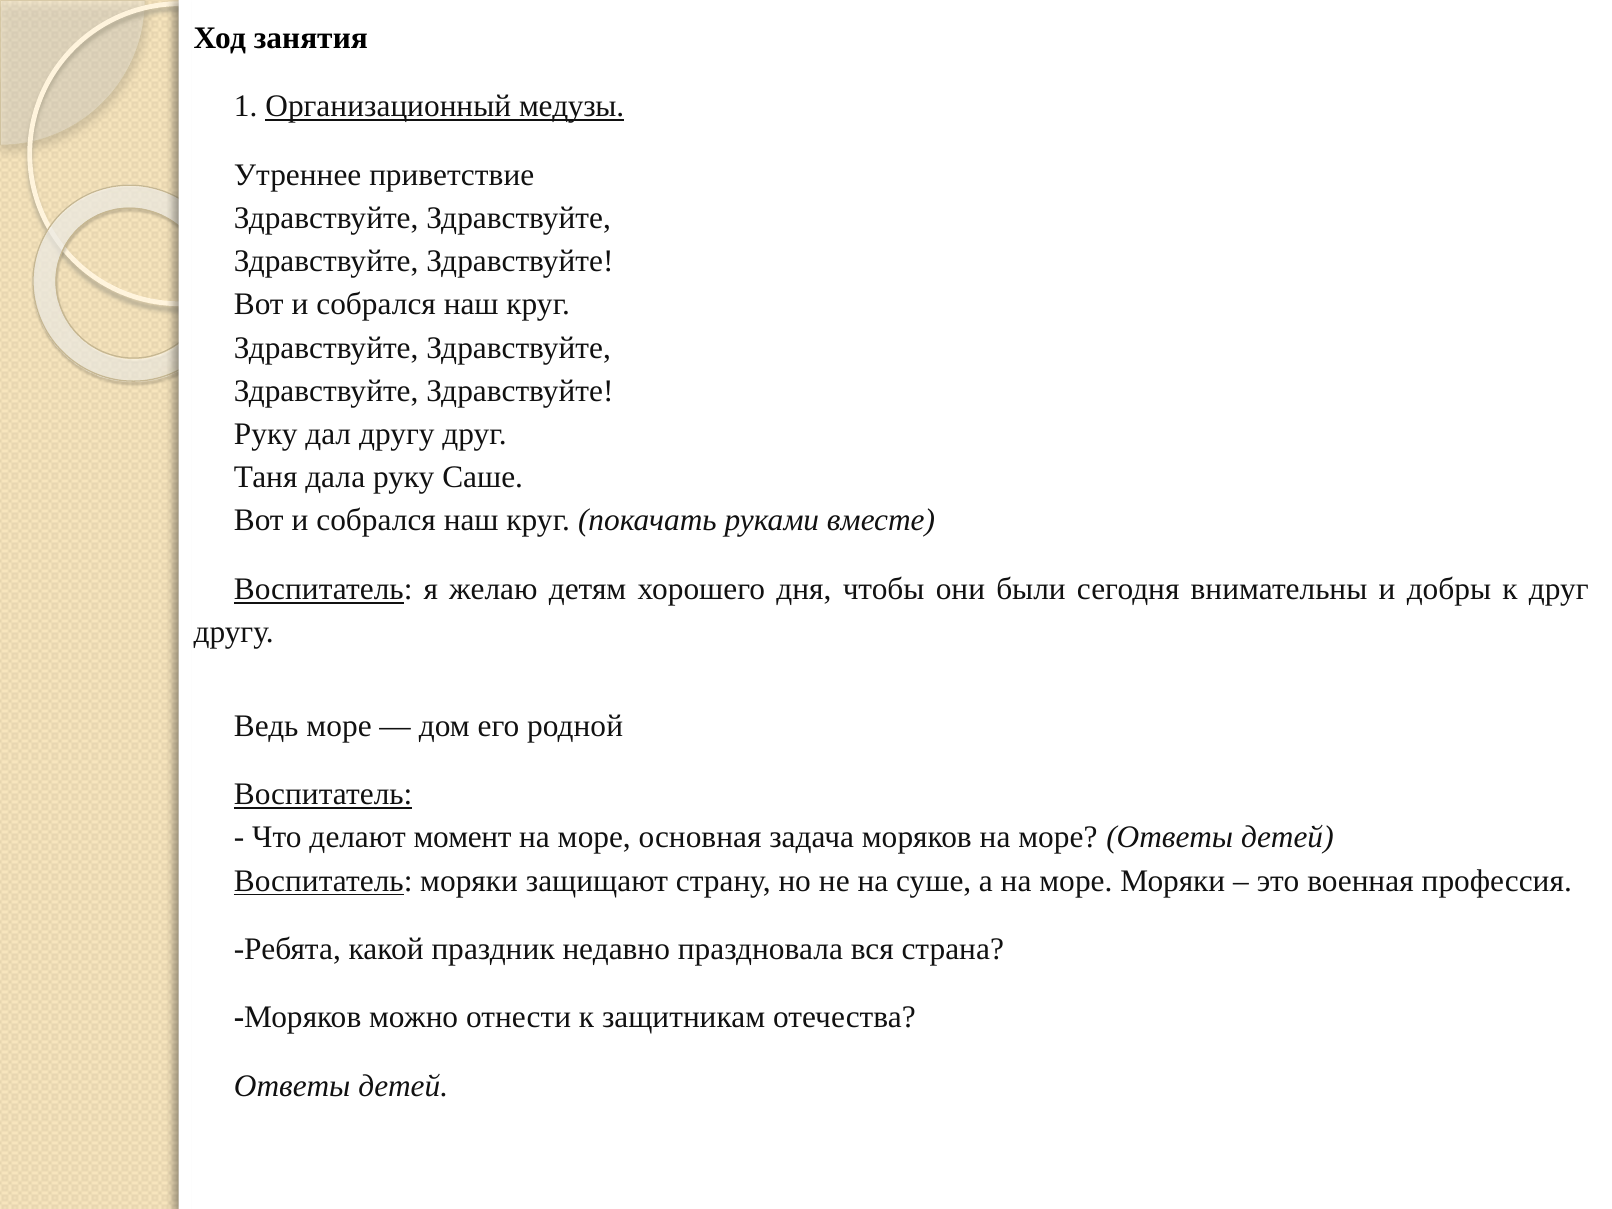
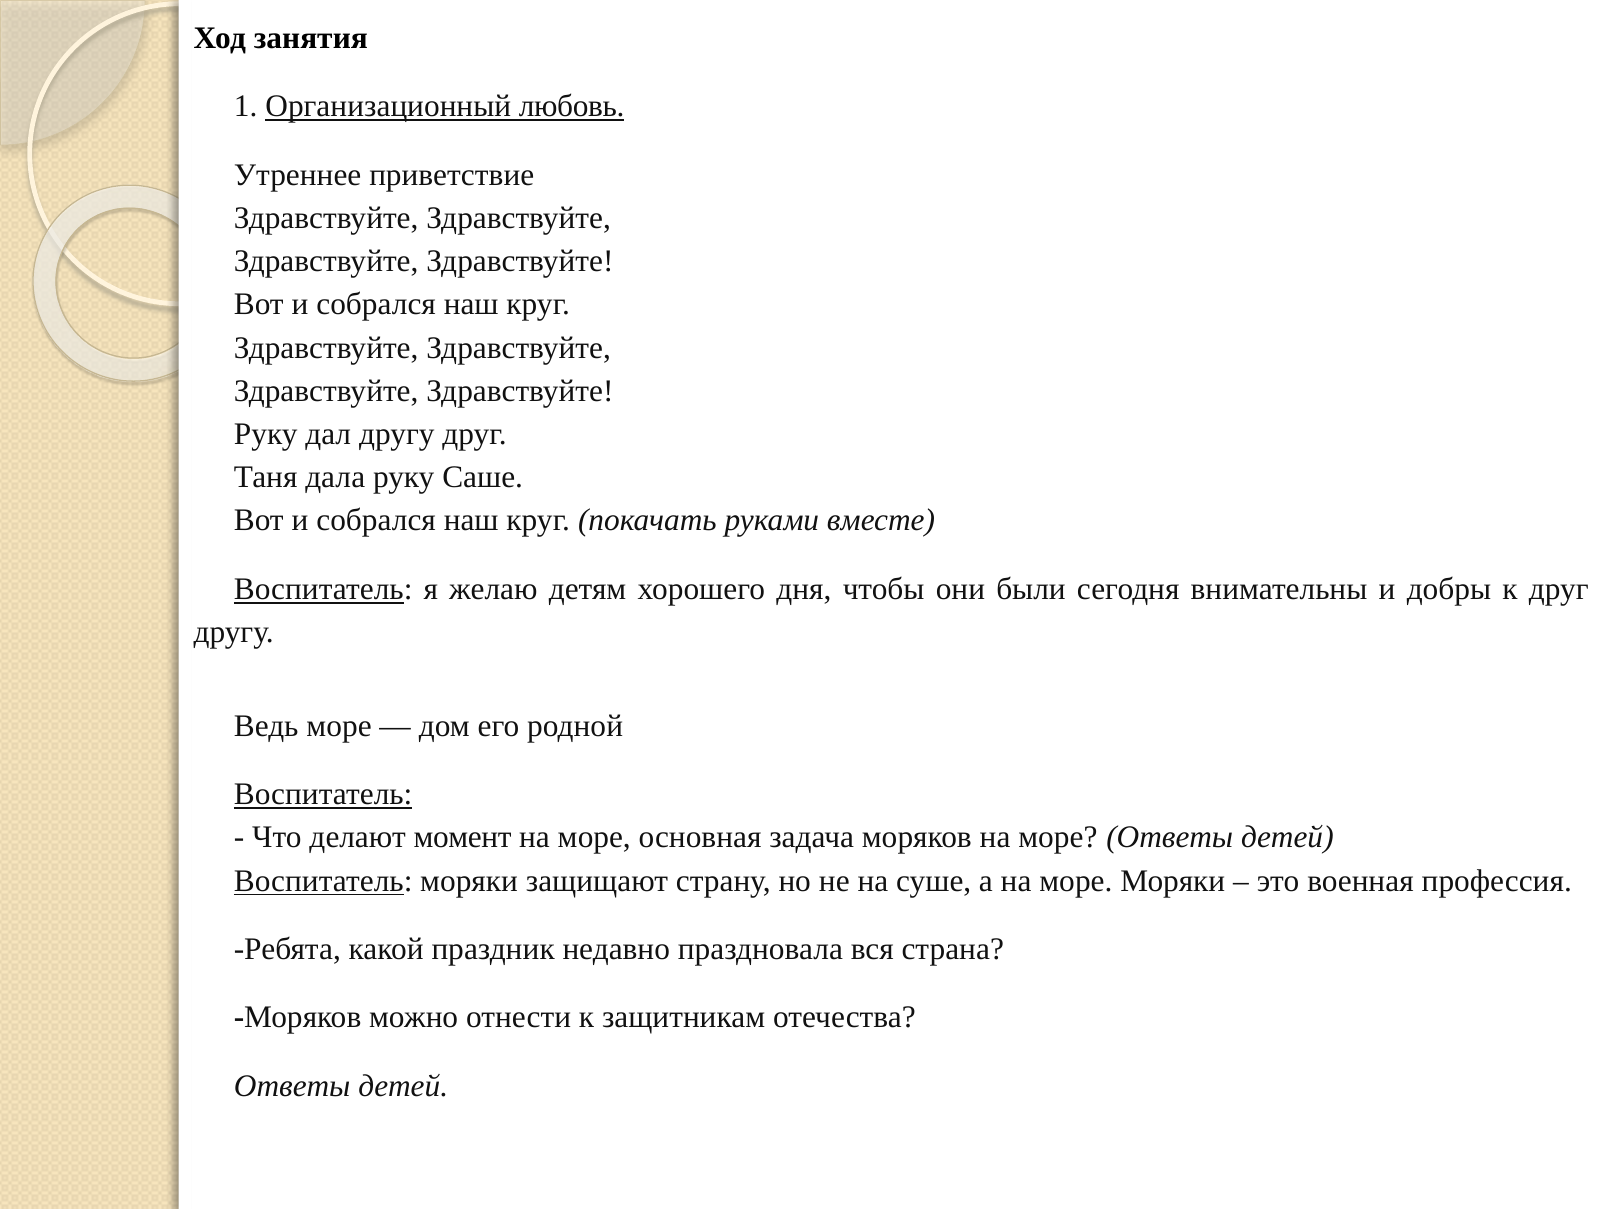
медузы: медузы -> любовь
